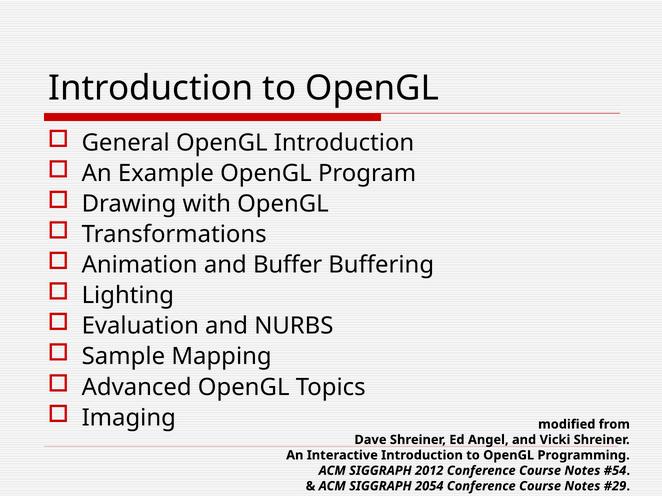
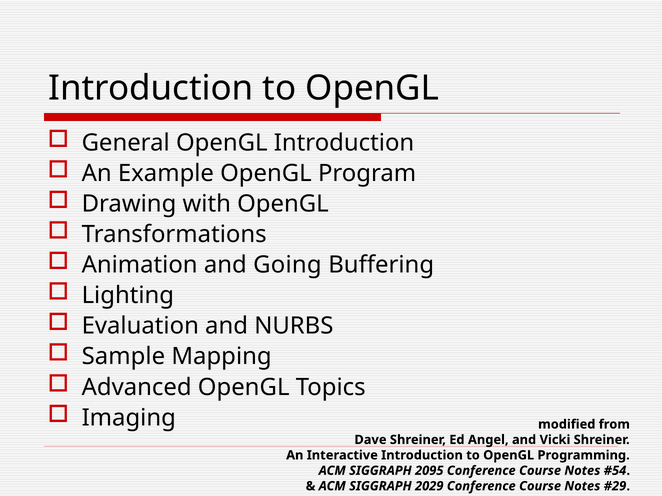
Buffer: Buffer -> Going
2012: 2012 -> 2095
2054: 2054 -> 2029
